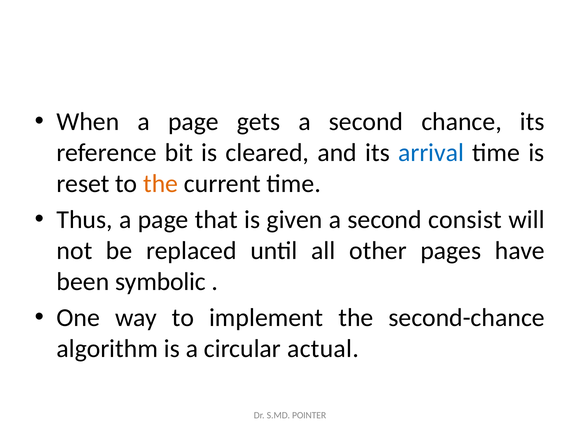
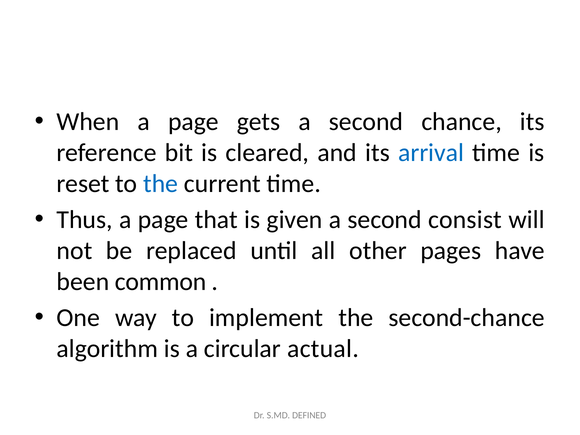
the at (161, 184) colour: orange -> blue
symbolic: symbolic -> common
POINTER: POINTER -> DEFINED
